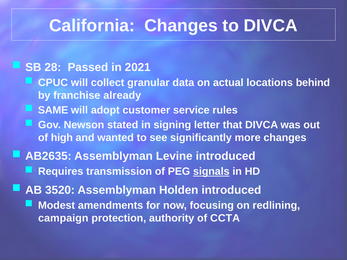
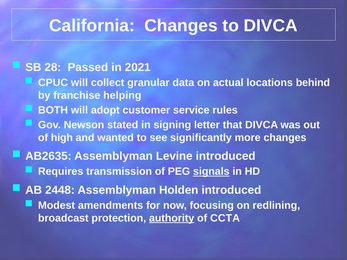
already: already -> helping
SAME: SAME -> BOTH
3520: 3520 -> 2448
campaign: campaign -> broadcast
authority underline: none -> present
